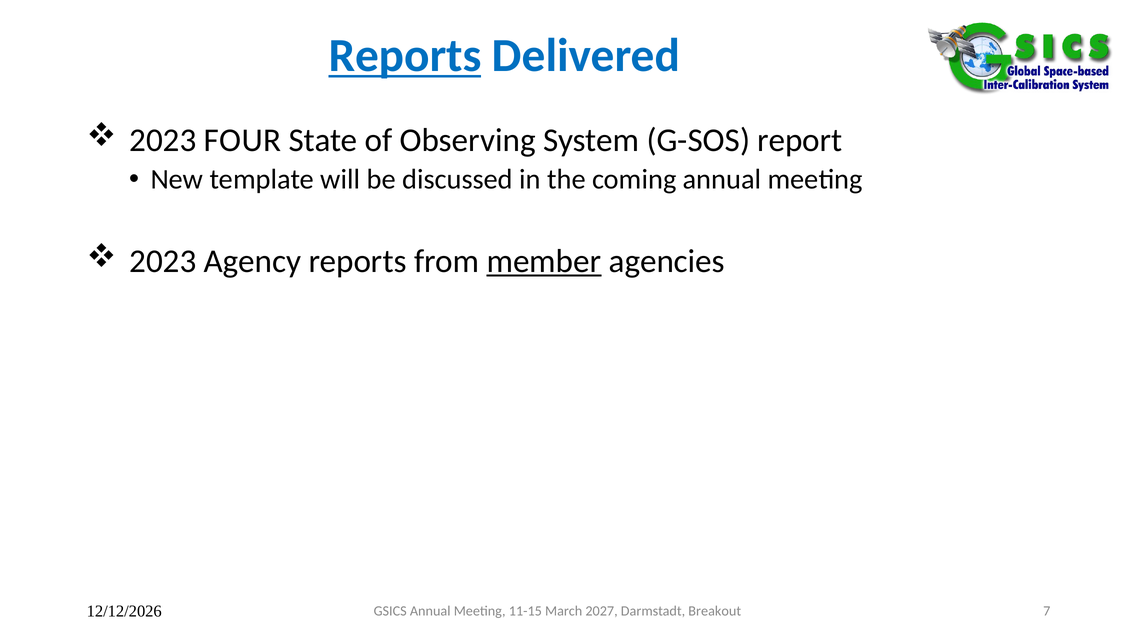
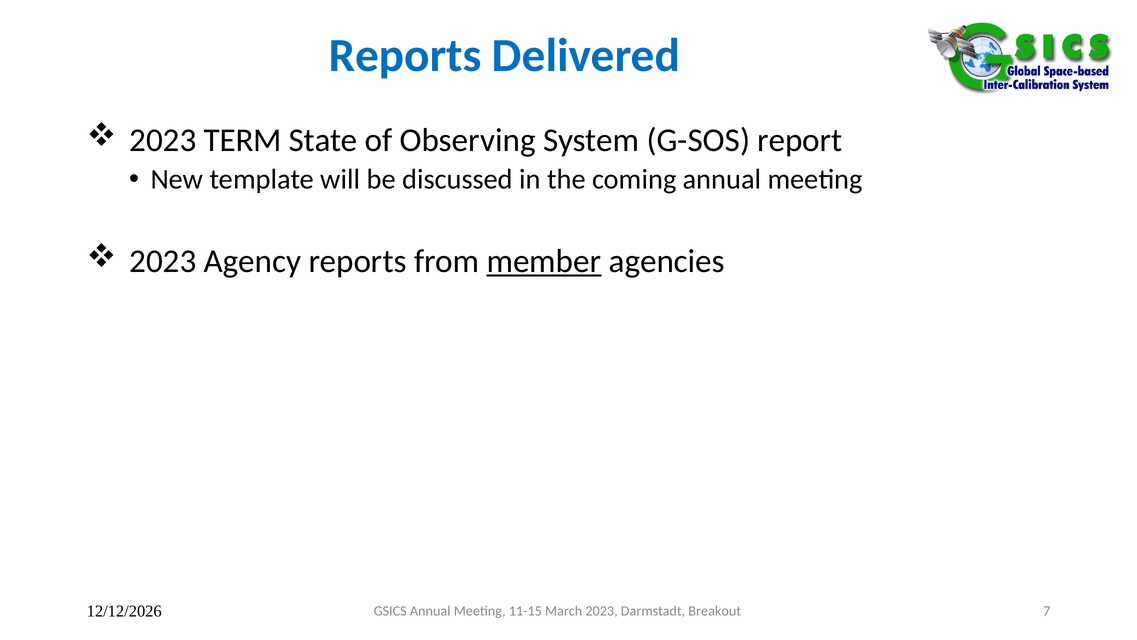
Reports at (405, 56) underline: present -> none
FOUR: FOUR -> TERM
March 2027: 2027 -> 2023
